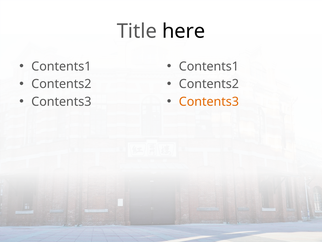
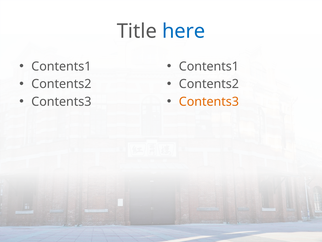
here colour: black -> blue
